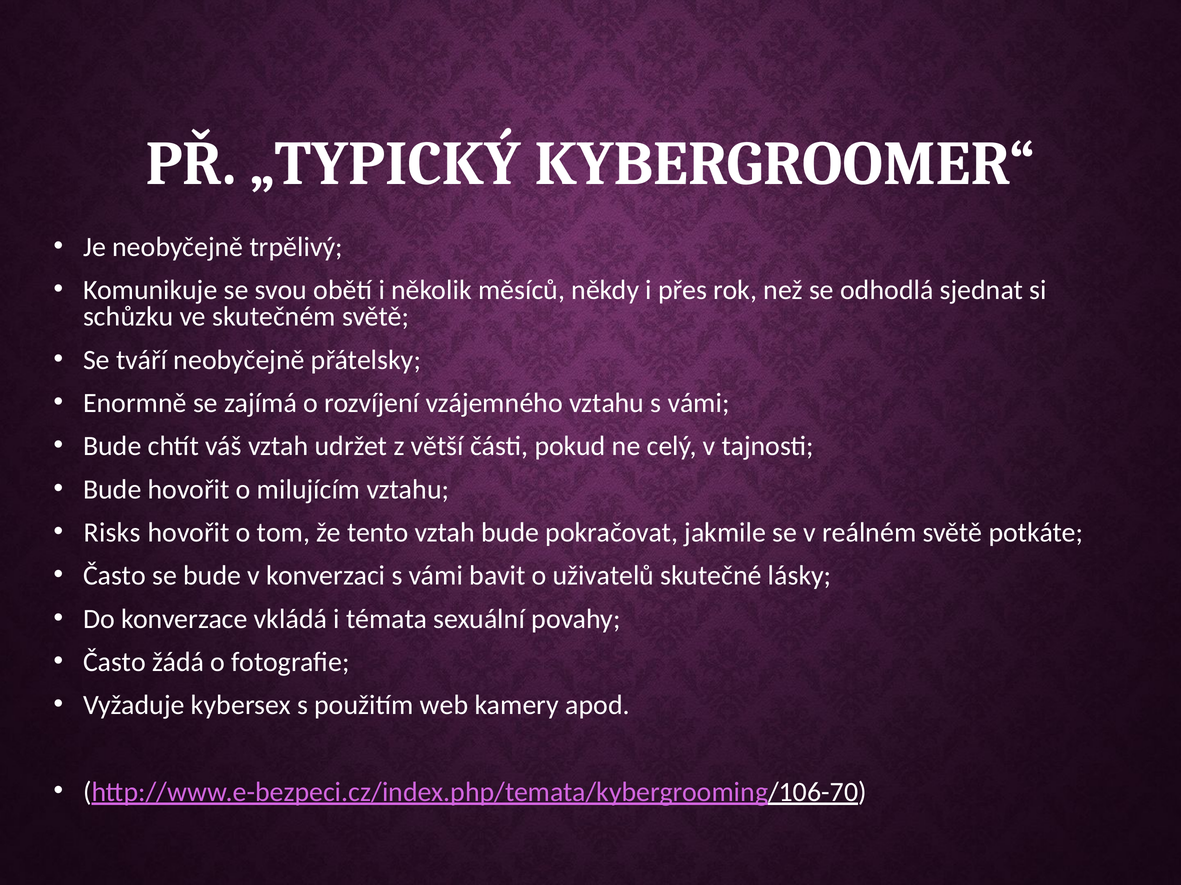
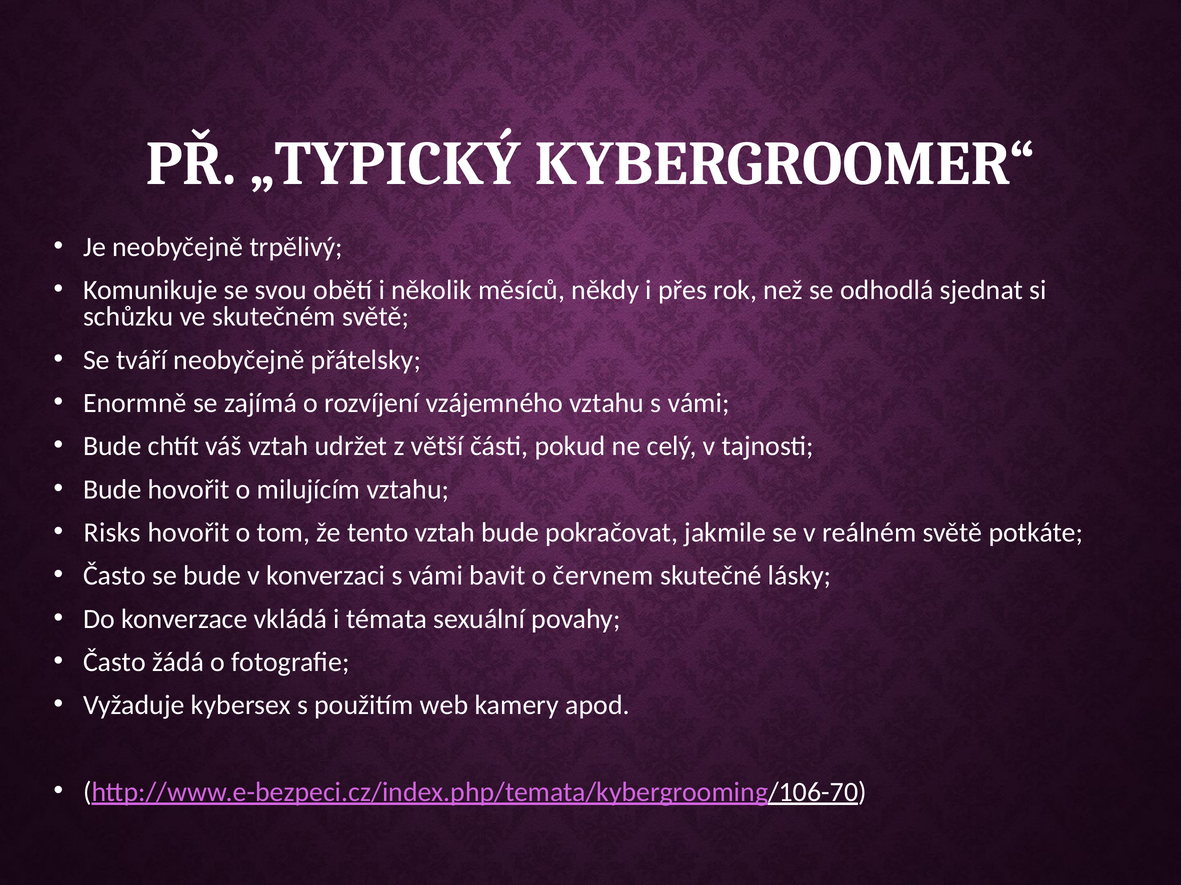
uživatelů: uživatelů -> červnem
